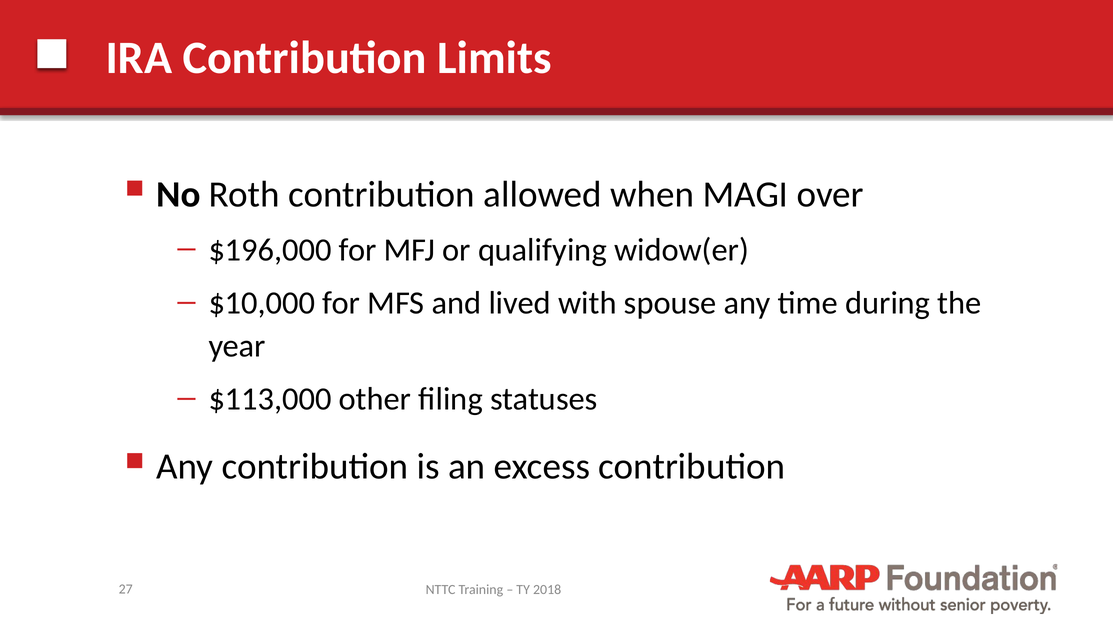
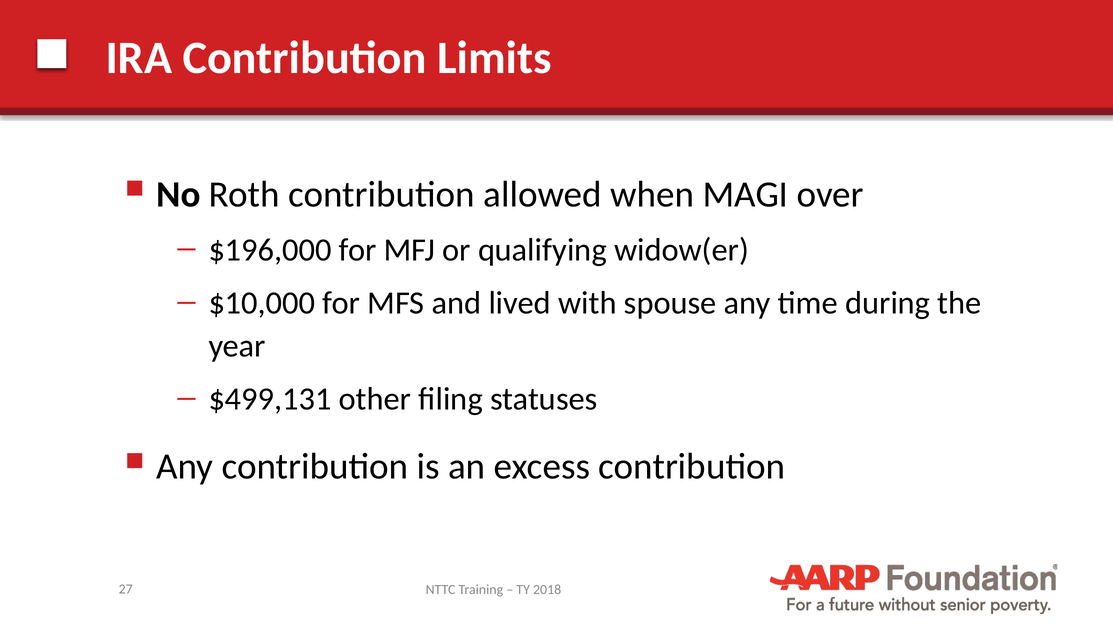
$113,000: $113,000 -> $499,131
